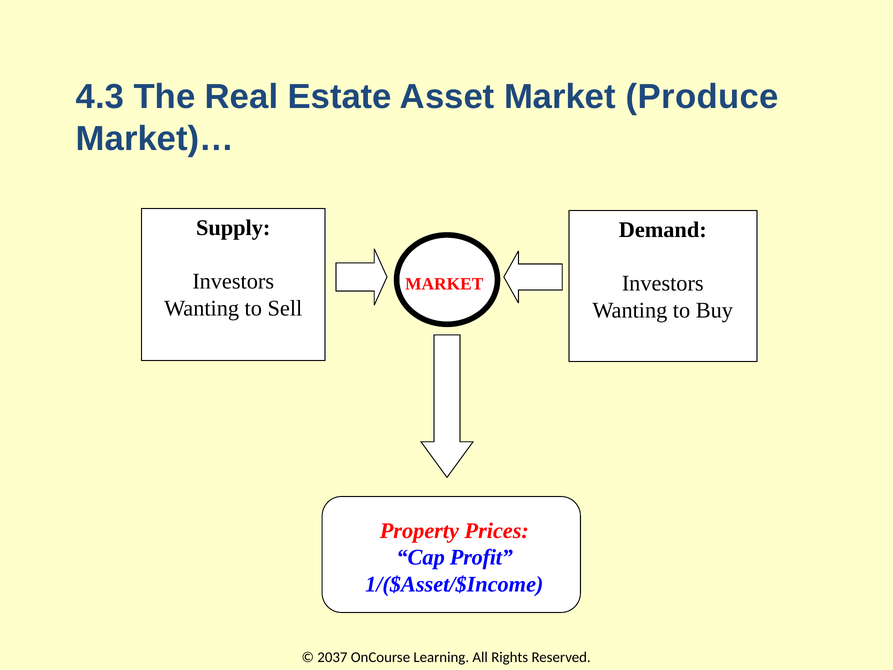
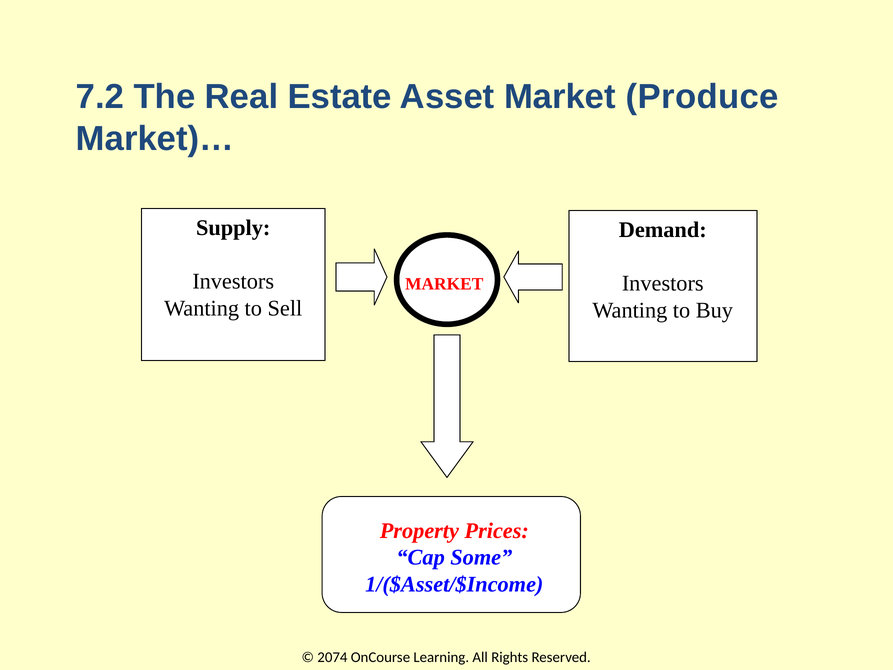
4.3: 4.3 -> 7.2
Profit: Profit -> Some
2037: 2037 -> 2074
